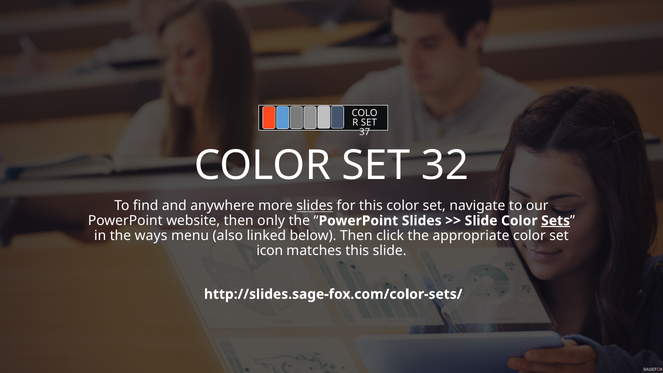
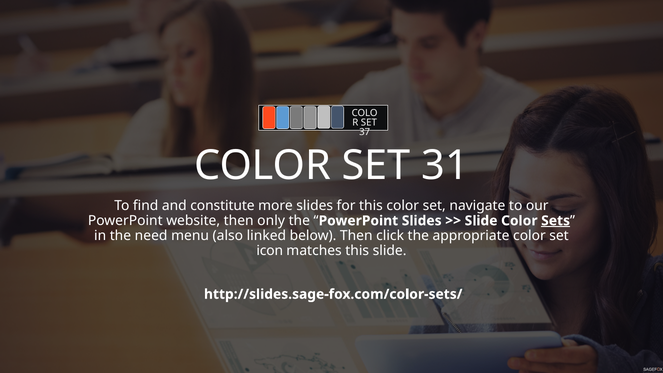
32: 32 -> 31
anywhere: anywhere -> constitute
slides at (315, 206) underline: present -> none
ways: ways -> need
